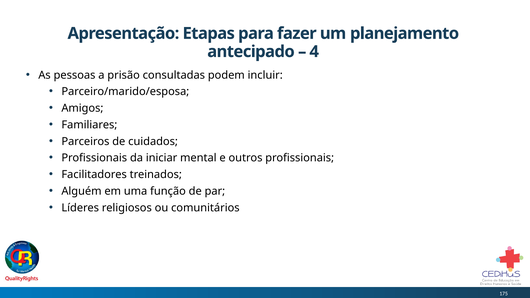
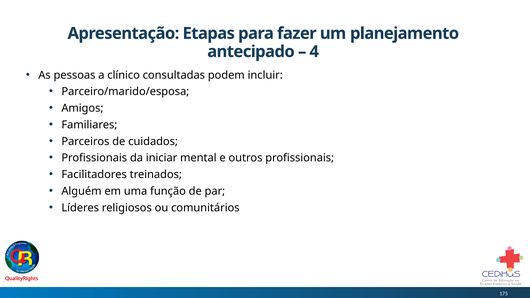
prisão: prisão -> clínico
